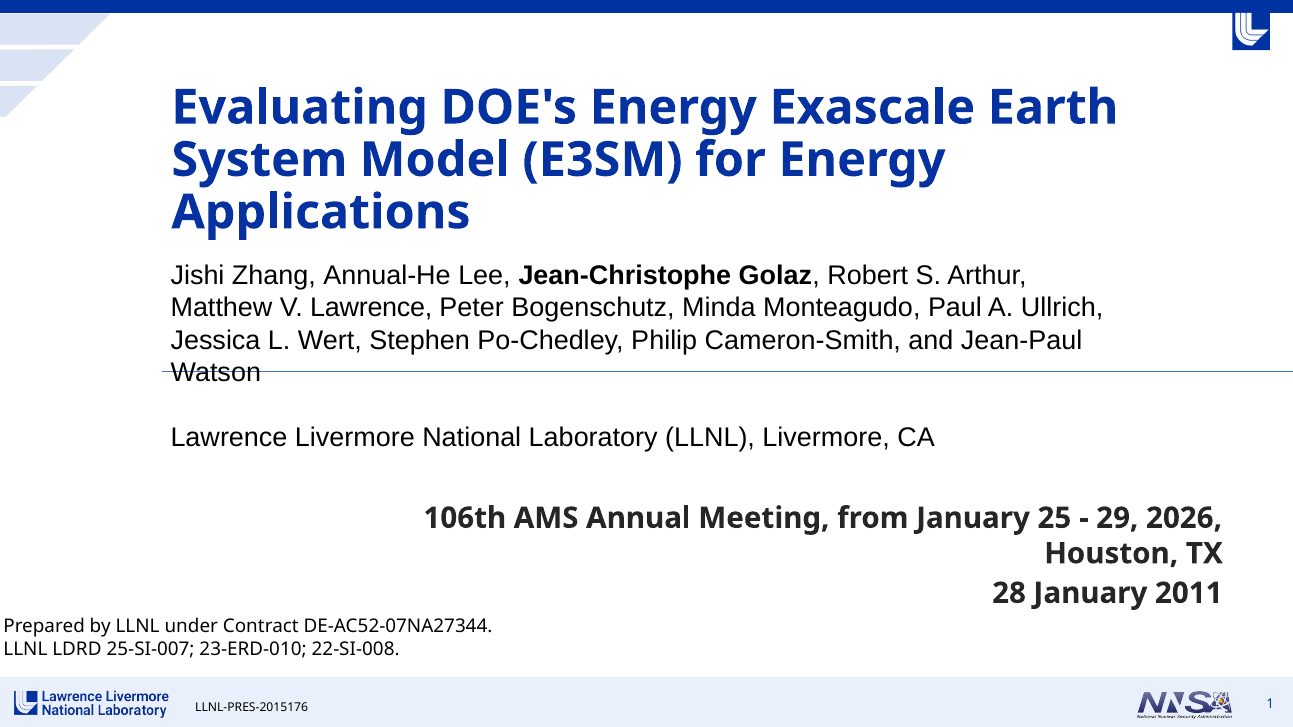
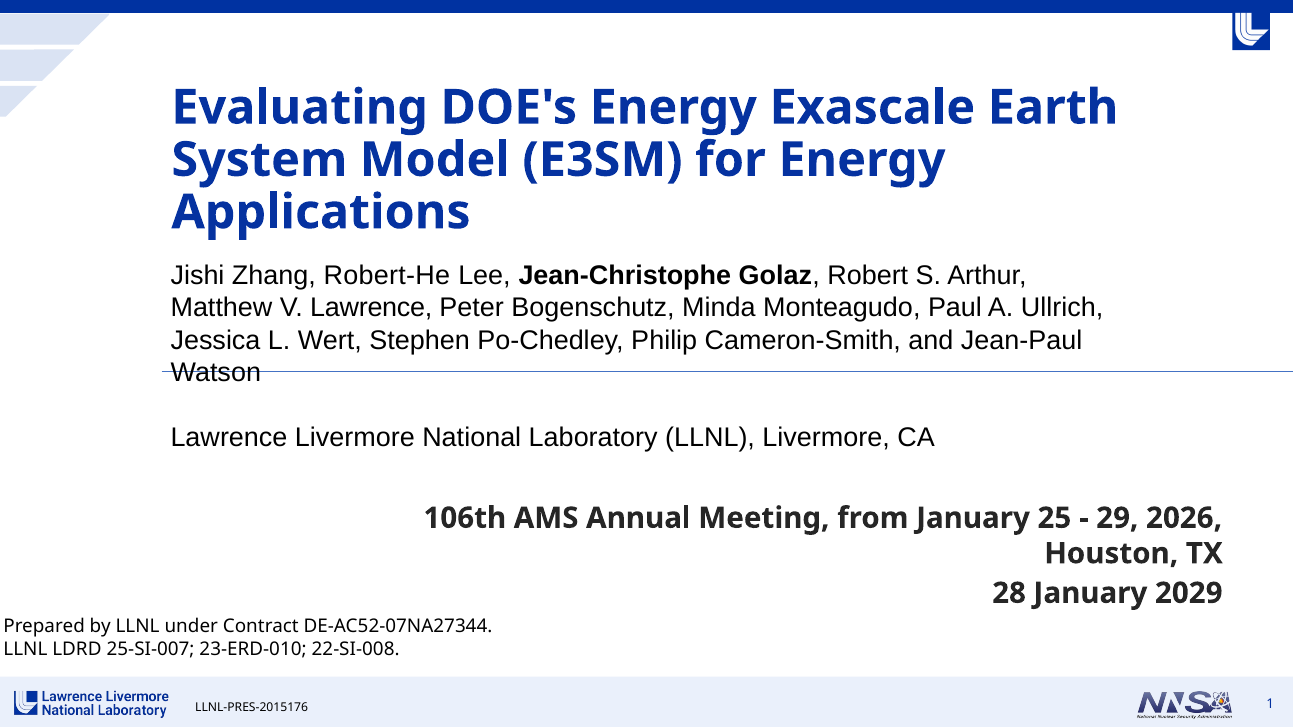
Annual-He: Annual-He -> Robert-He
2011: 2011 -> 2029
